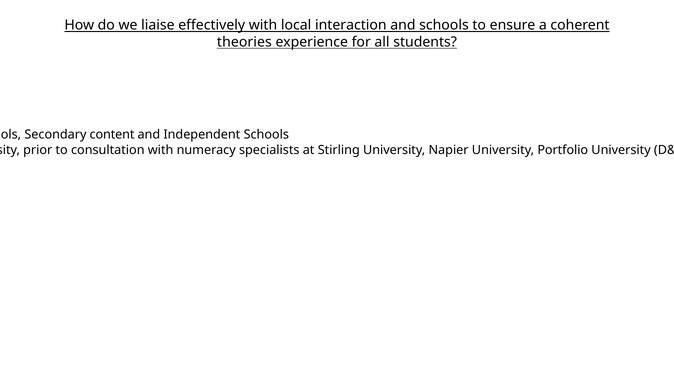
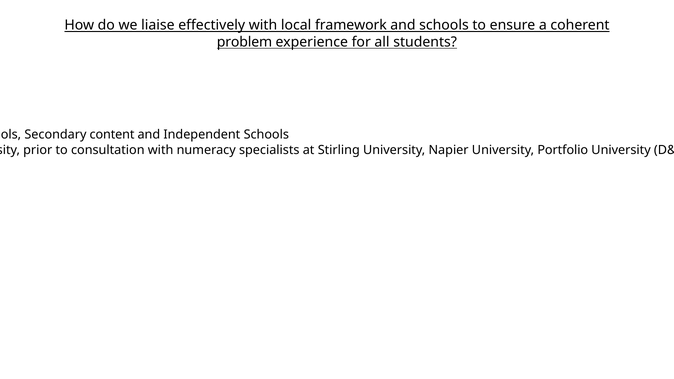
local interaction: interaction -> framework
theories: theories -> problem
